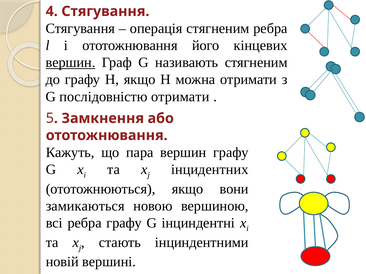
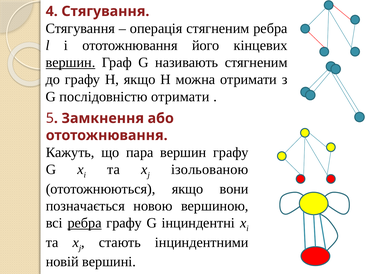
інцидентних: інцидентних -> ізольованою
замикаються: замикаються -> позначається
ребра at (85, 223) underline: none -> present
